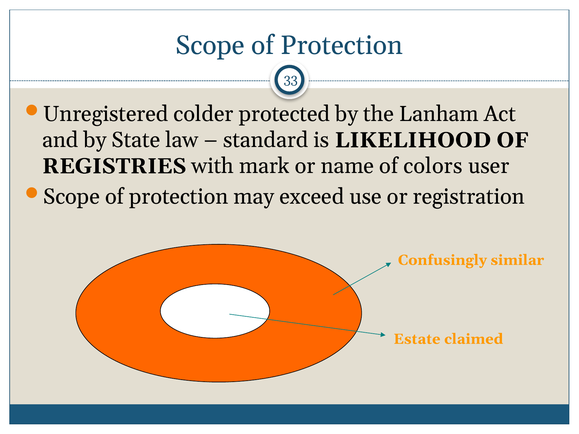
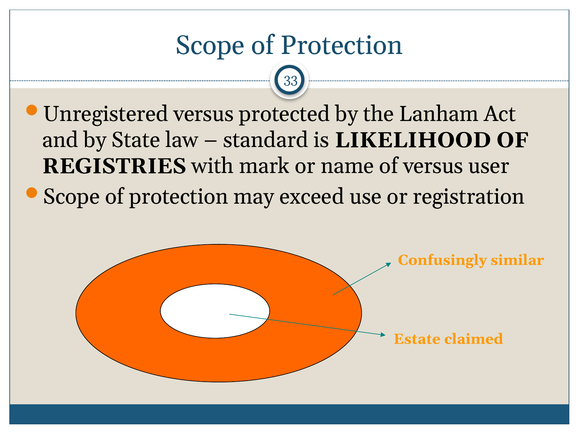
Unregistered colder: colder -> versus
of colors: colors -> versus
